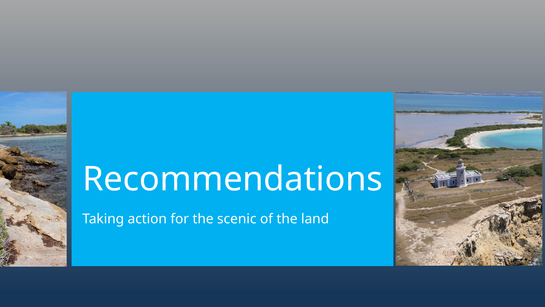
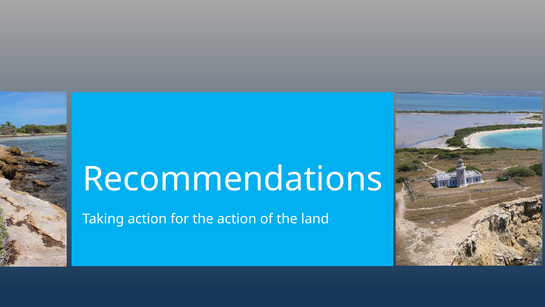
the scenic: scenic -> action
